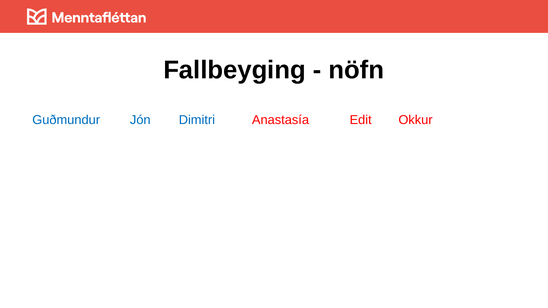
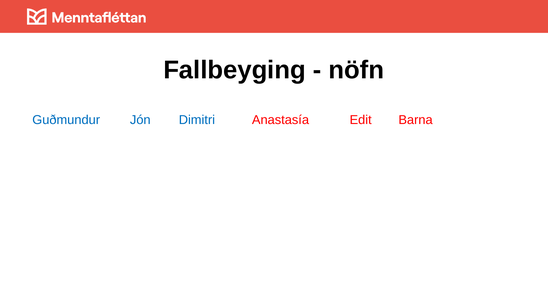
Okkur: Okkur -> Barna
